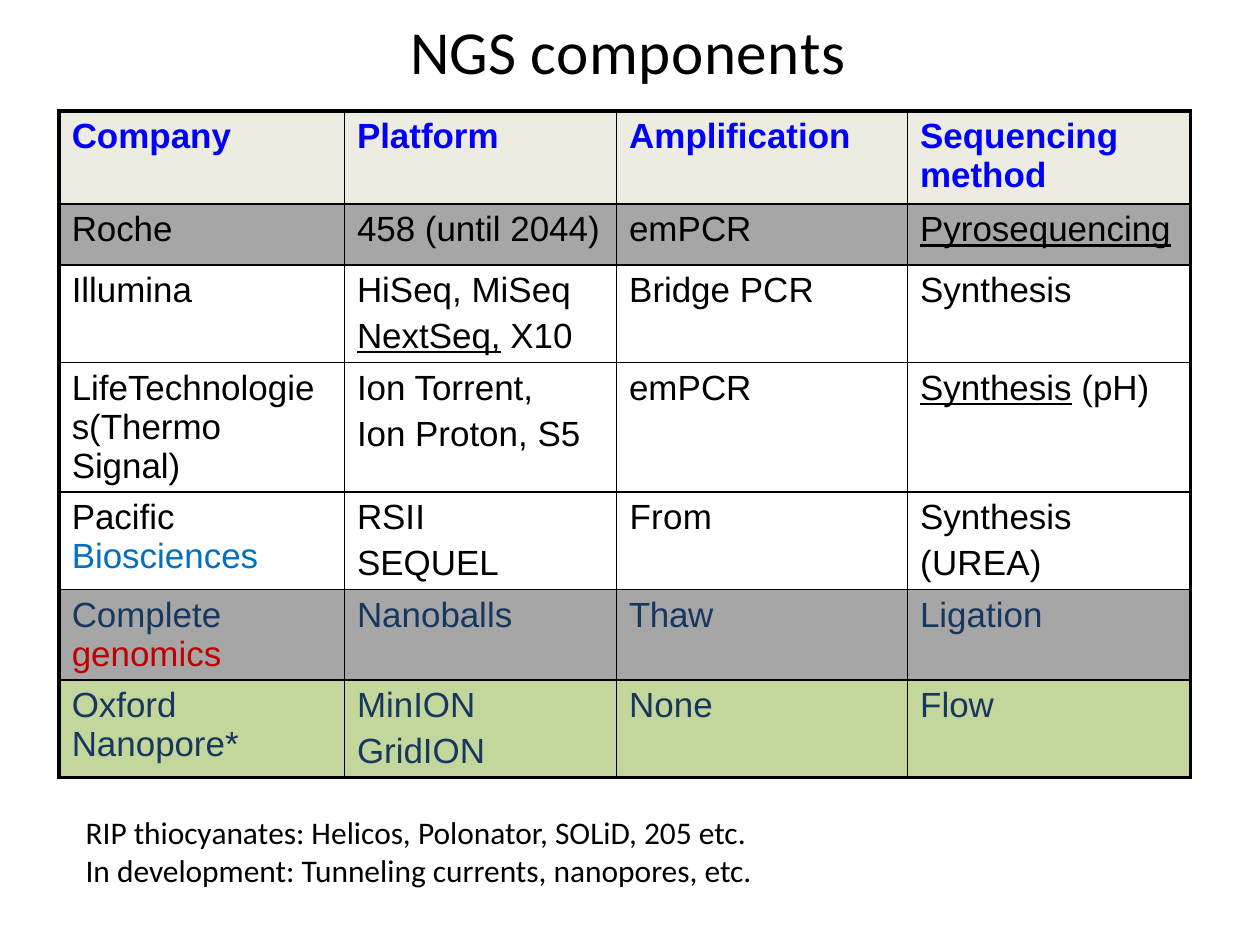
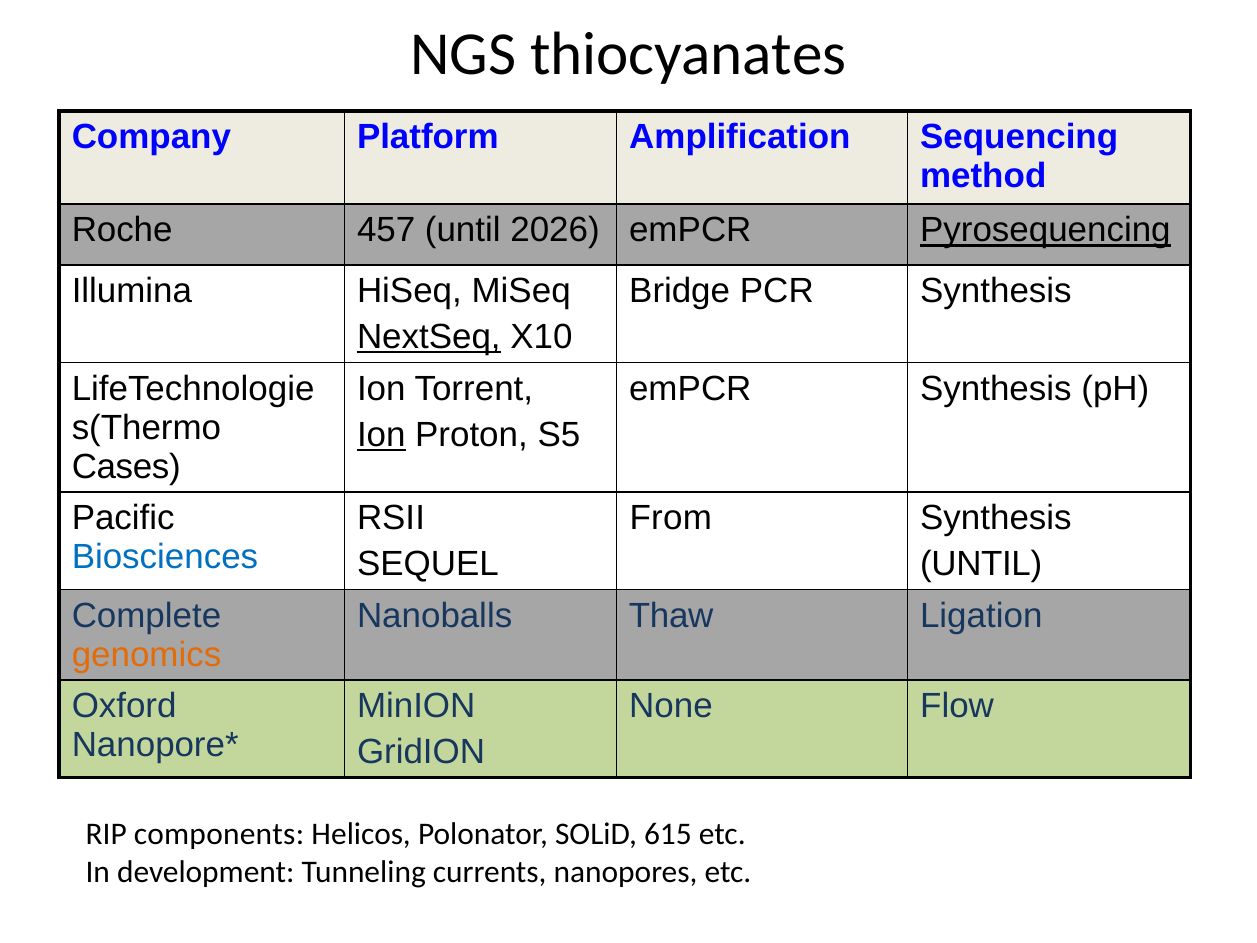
components: components -> thiocyanates
458: 458 -> 457
2044: 2044 -> 2026
Synthesis at (996, 389) underline: present -> none
Ion at (381, 435) underline: none -> present
Signal: Signal -> Cases
UREA at (981, 564): UREA -> UNTIL
genomics colour: red -> orange
thiocyanates: thiocyanates -> components
205: 205 -> 615
